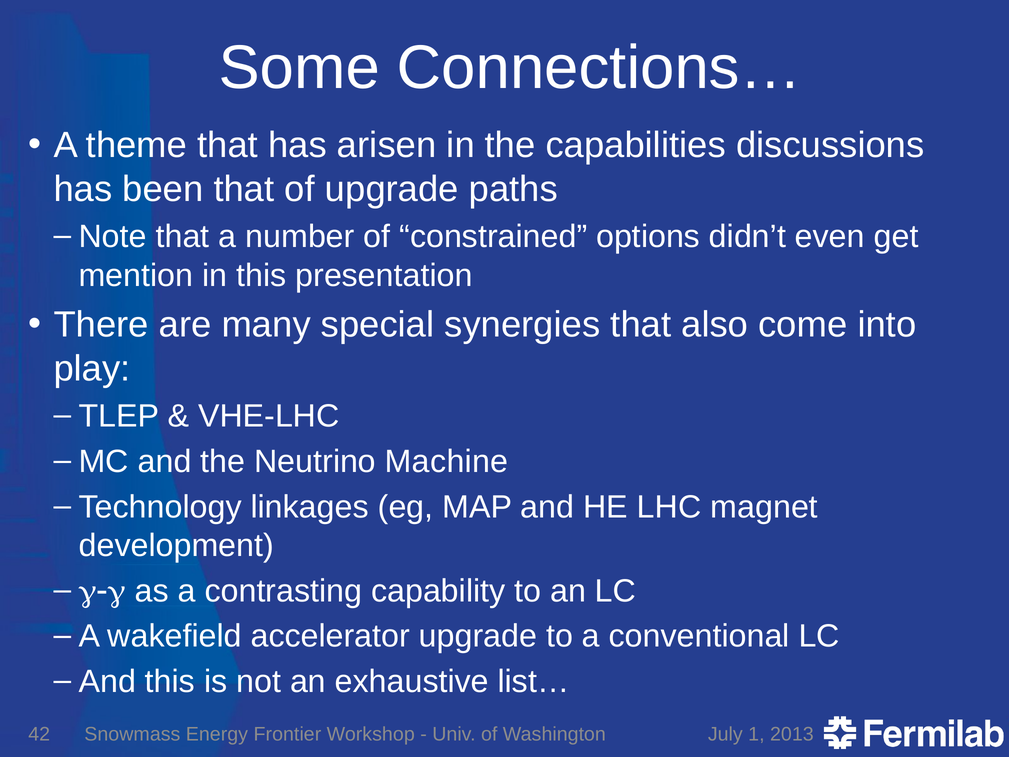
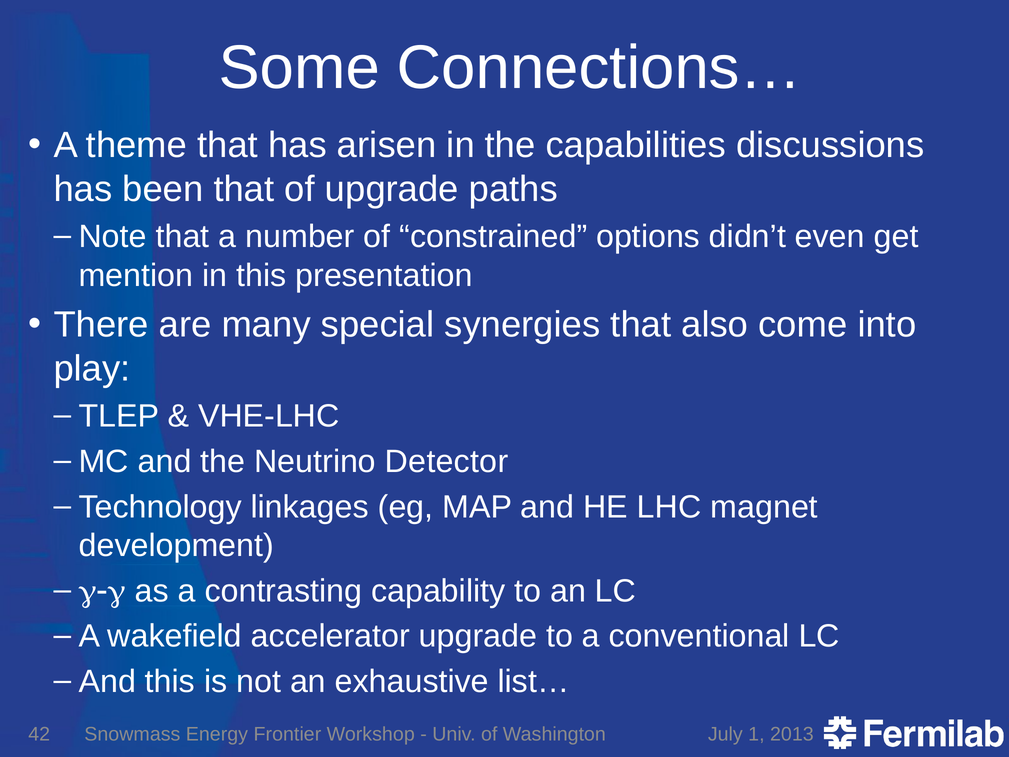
Machine: Machine -> Detector
